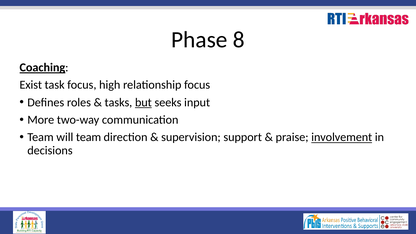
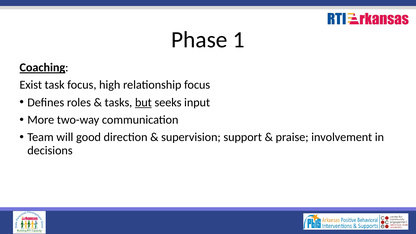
8: 8 -> 1
will team: team -> good
involvement underline: present -> none
